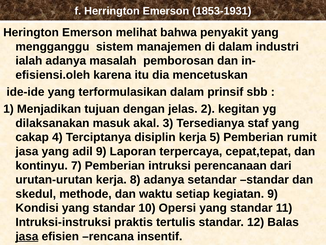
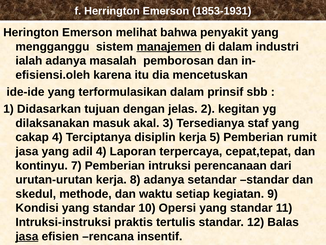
manajemen underline: none -> present
Menjadikan: Menjadikan -> Didasarkan
adil 9: 9 -> 4
